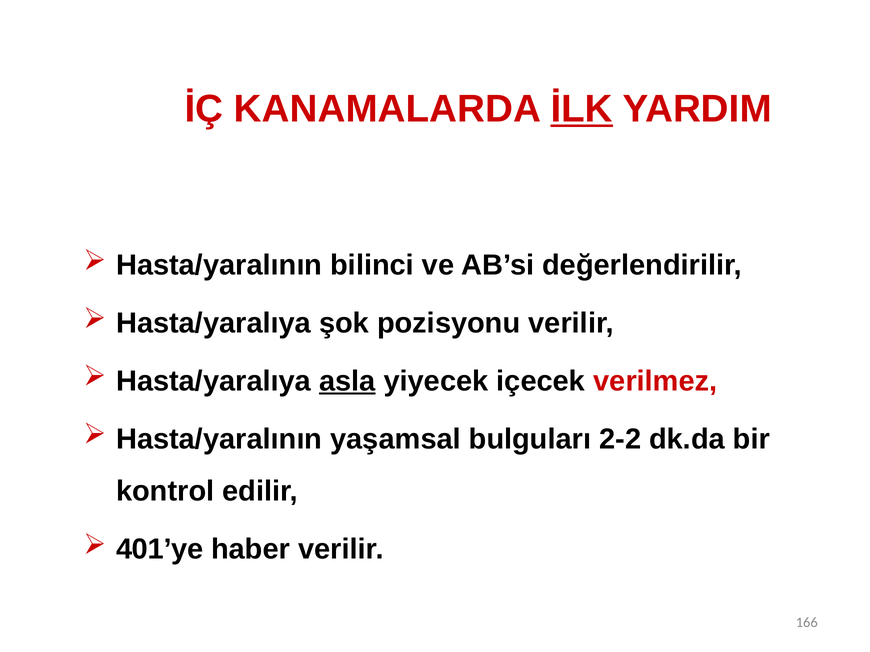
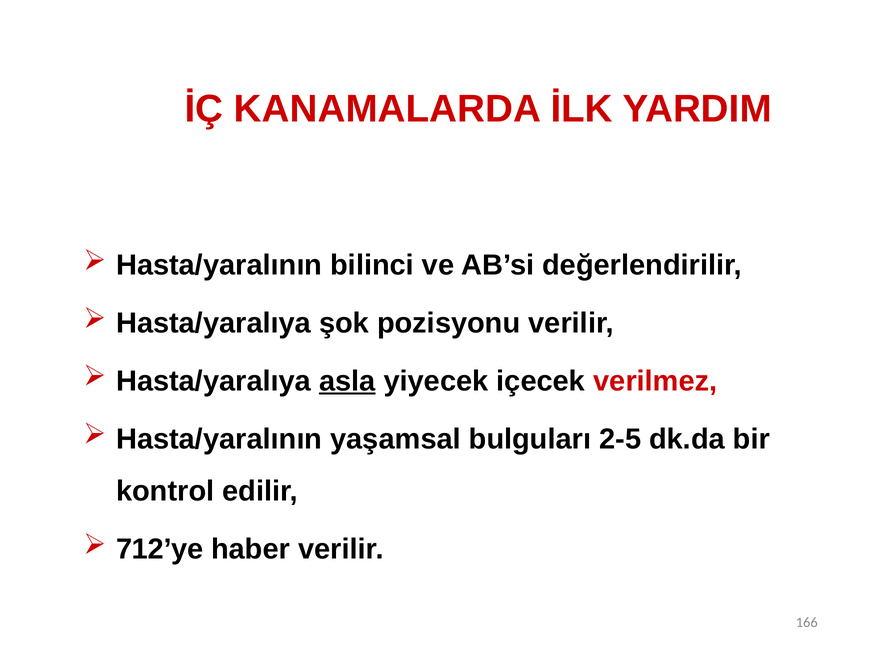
İLK underline: present -> none
2-2: 2-2 -> 2-5
401’ye: 401’ye -> 712’ye
